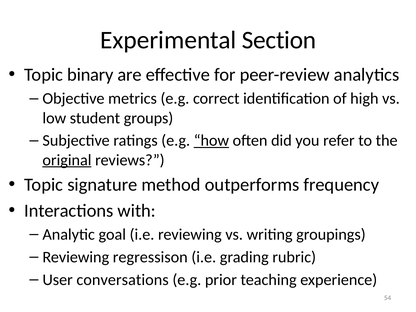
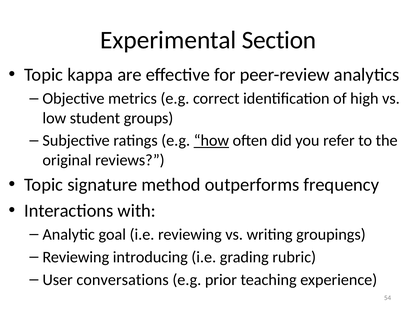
binary: binary -> kappa
original underline: present -> none
regressison: regressison -> introducing
